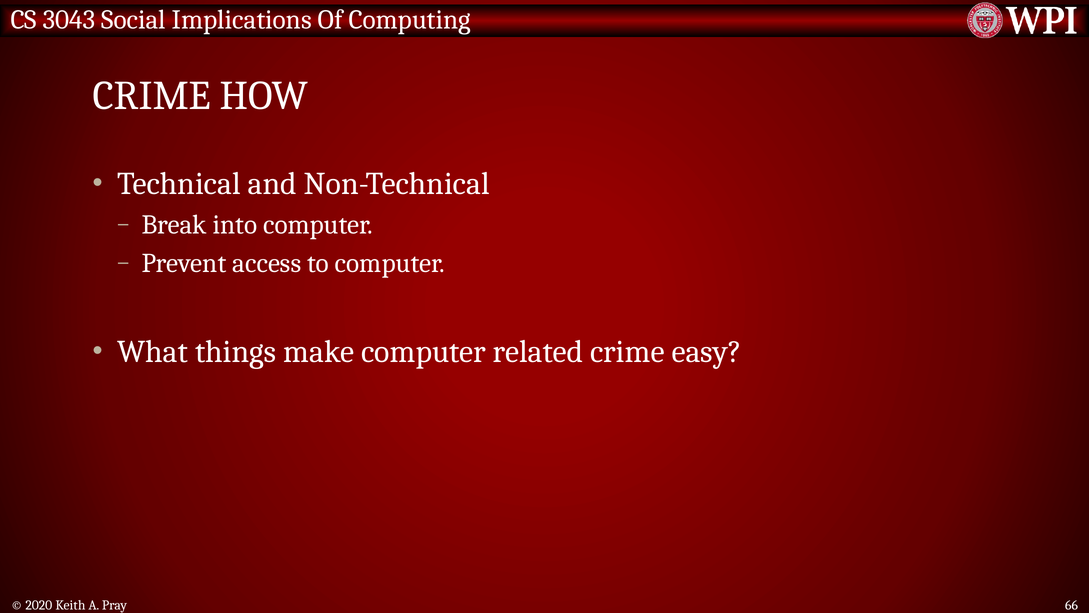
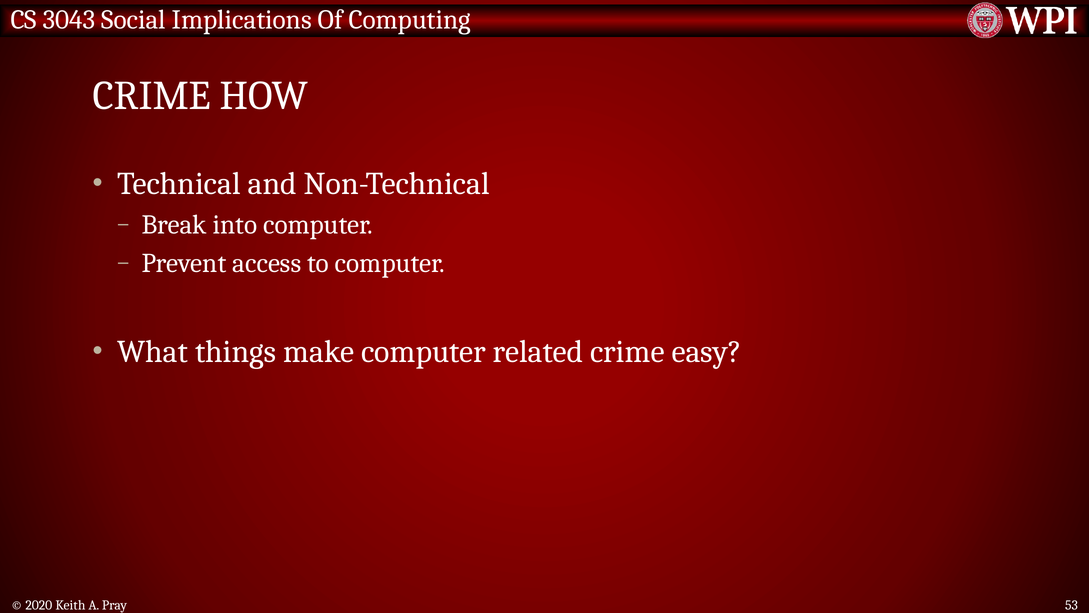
66: 66 -> 53
